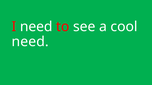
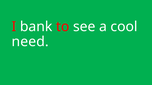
I need: need -> bank
